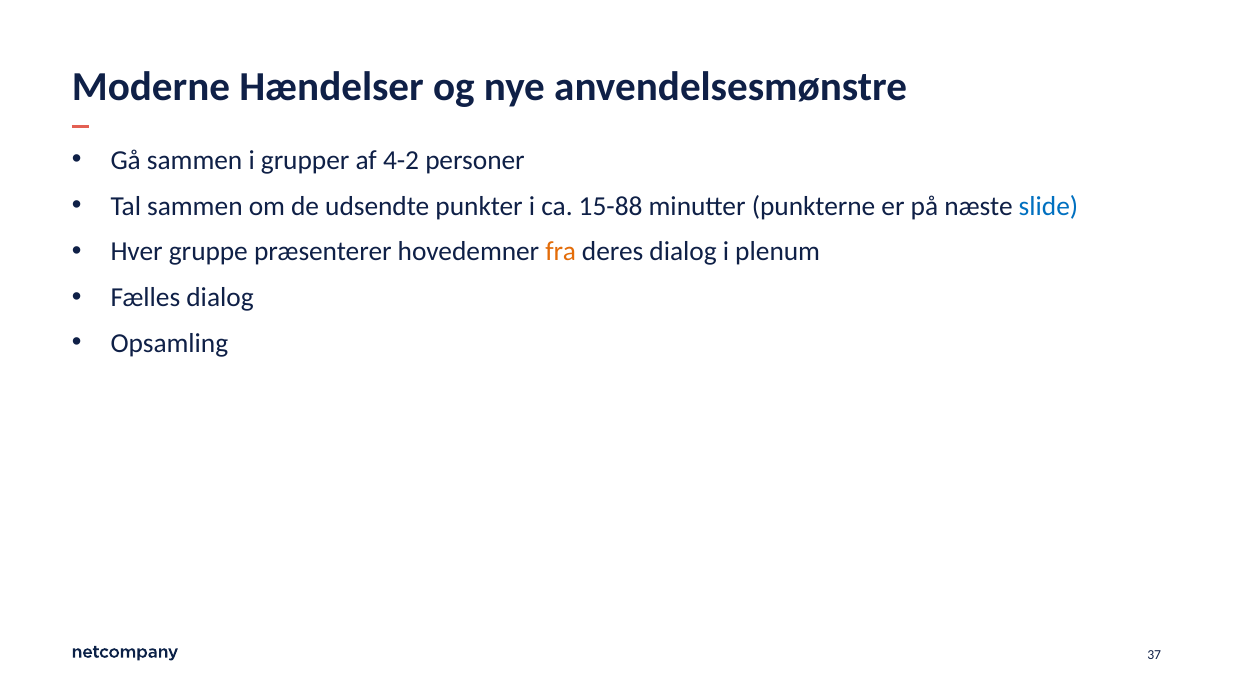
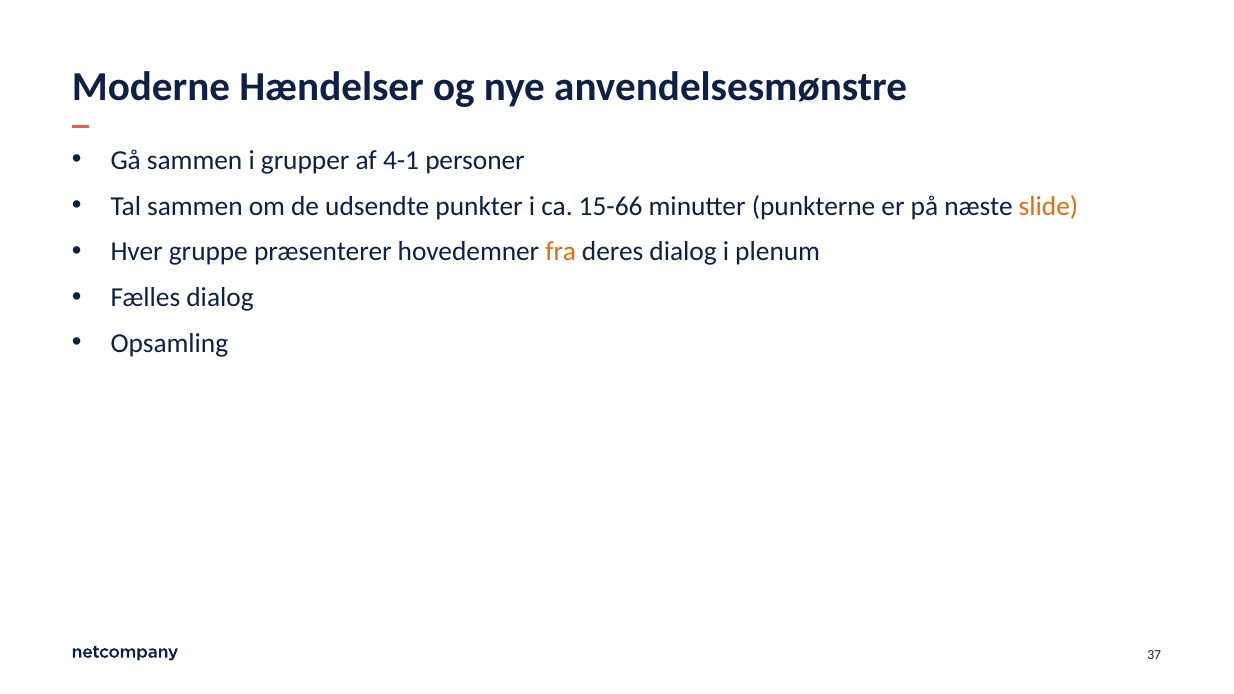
4-2: 4-2 -> 4-1
15-88: 15-88 -> 15-66
slide colour: blue -> orange
